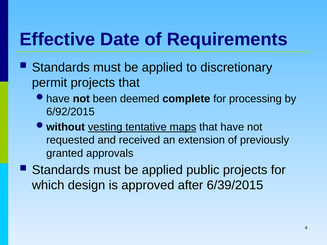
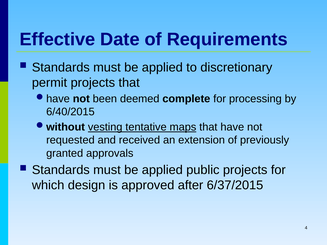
6/92/2015: 6/92/2015 -> 6/40/2015
6/39/2015: 6/39/2015 -> 6/37/2015
